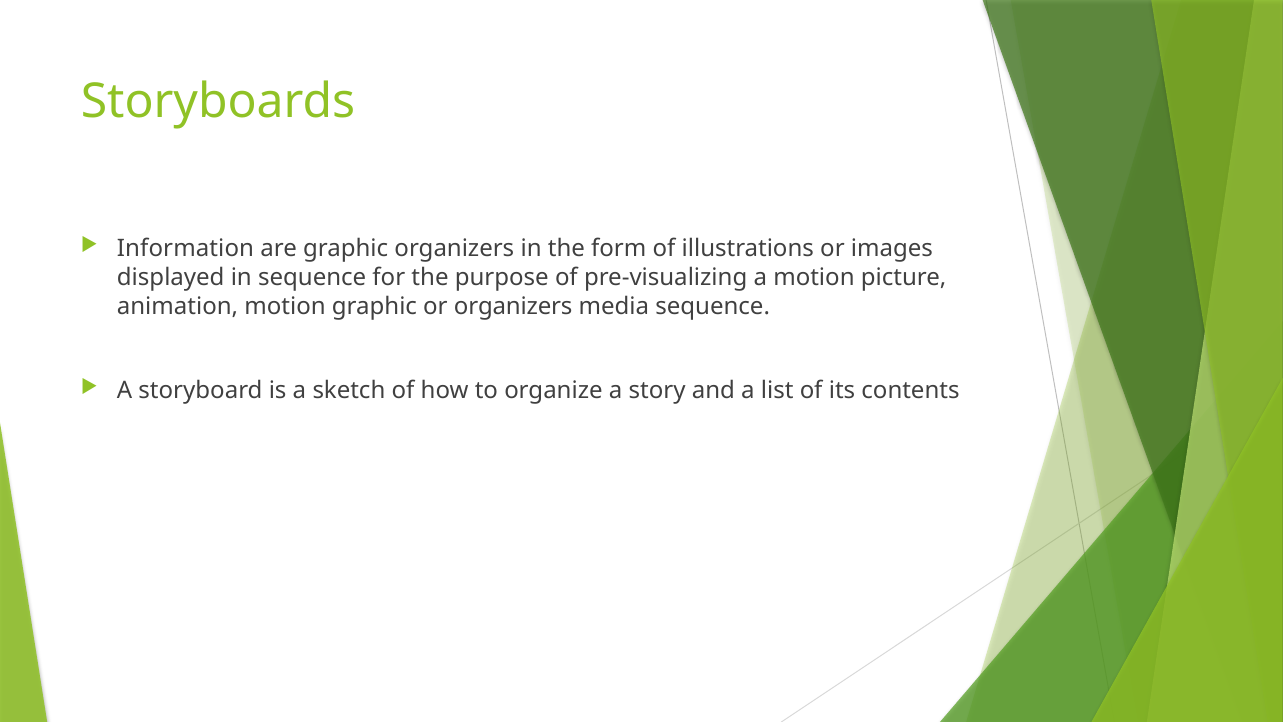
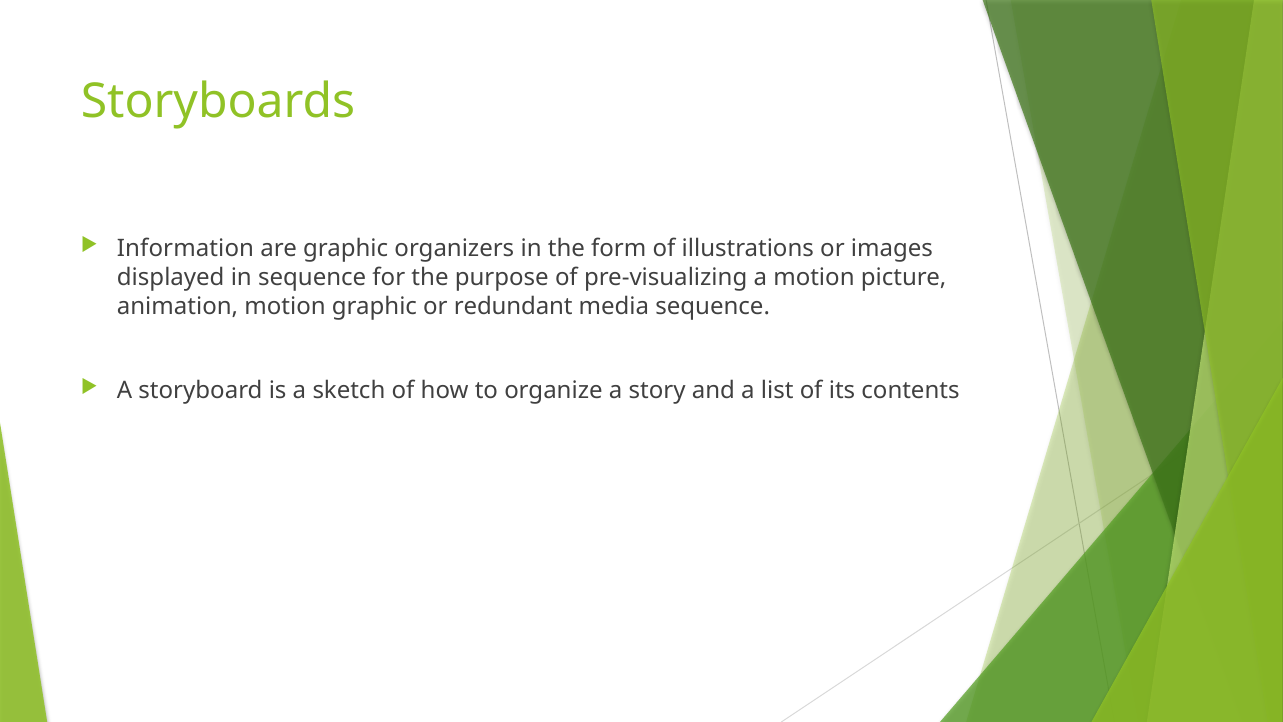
or organizers: organizers -> redundant
